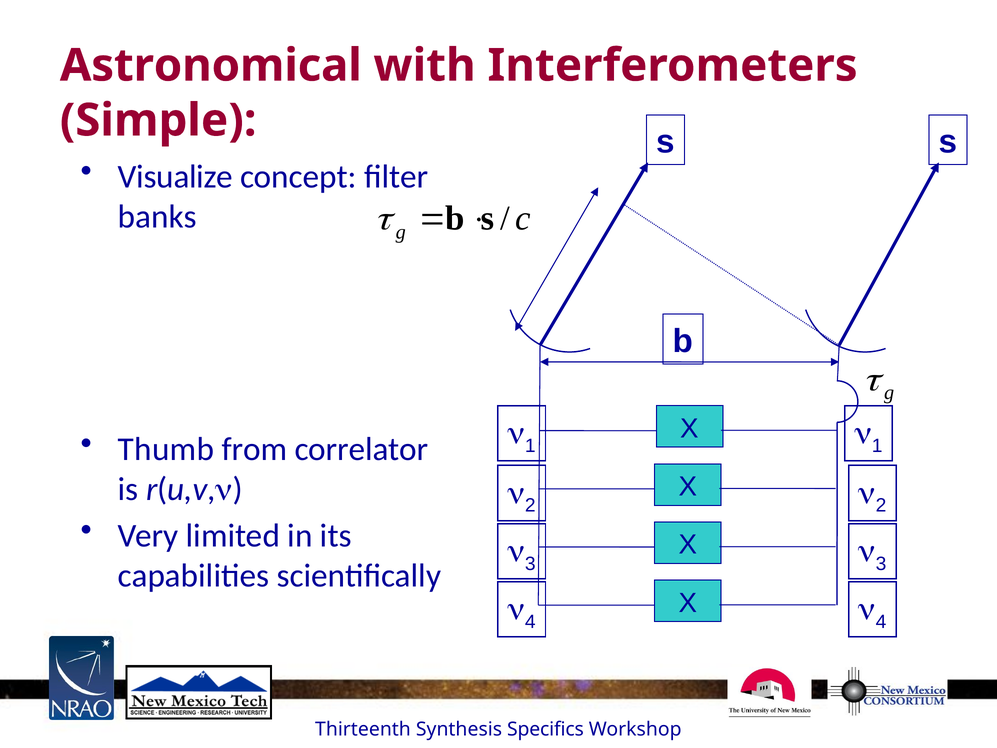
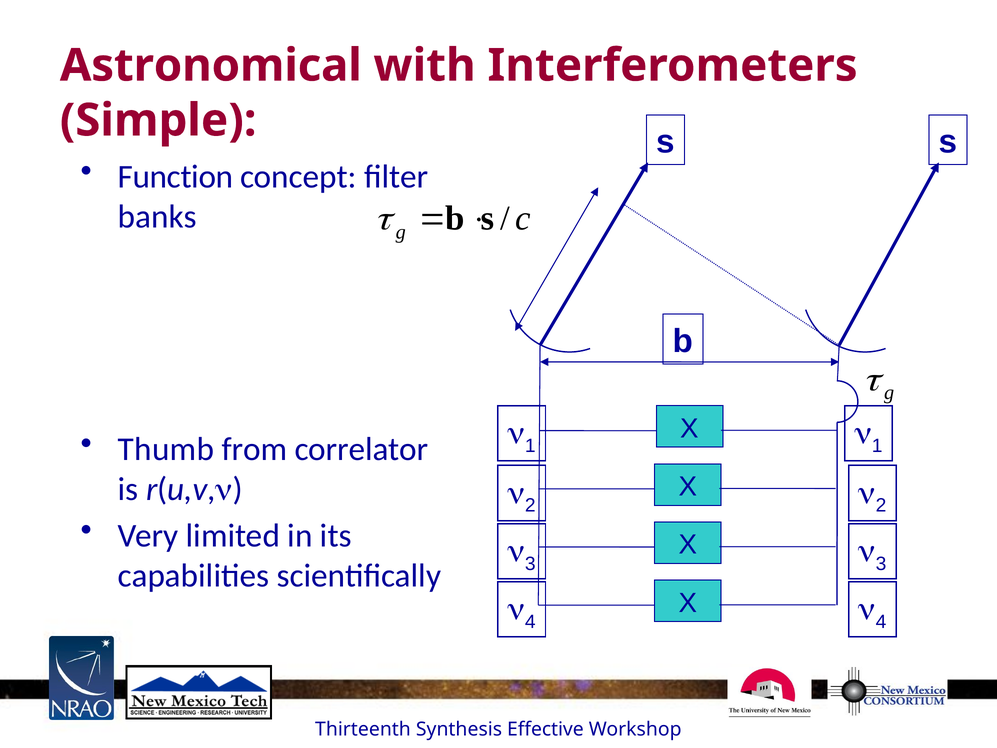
Visualize: Visualize -> Function
Specifics: Specifics -> Effective
